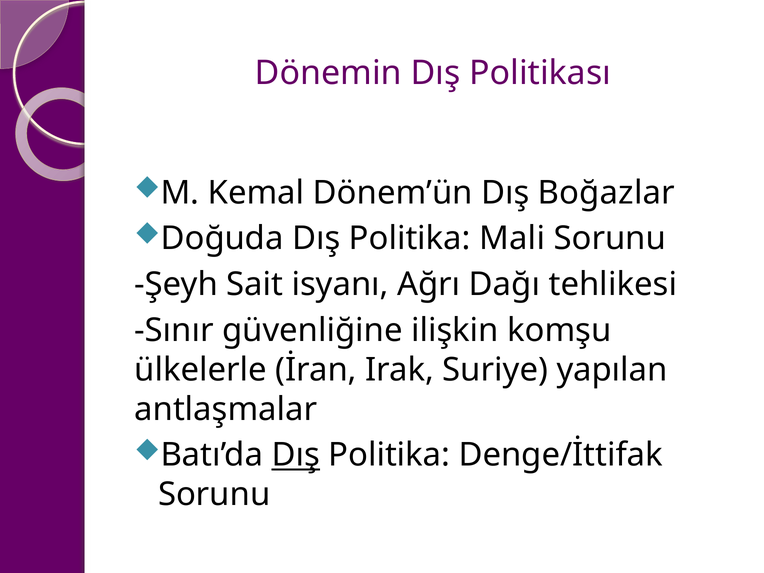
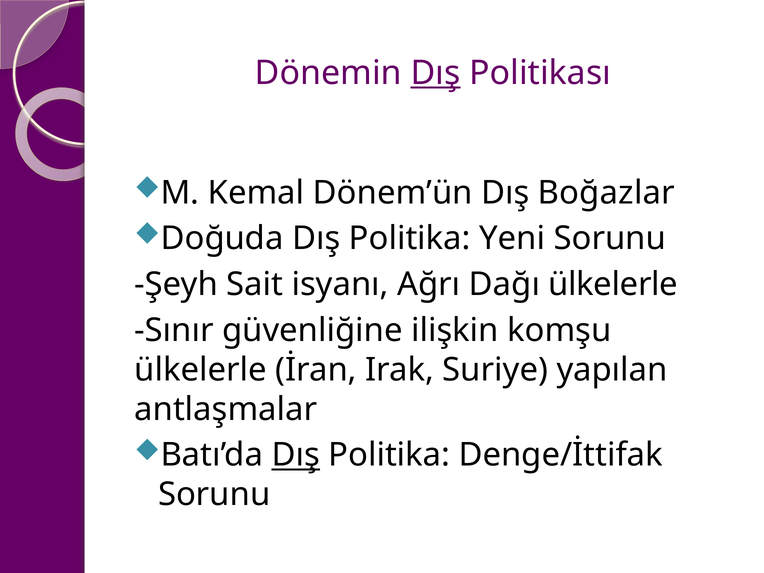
Dış at (436, 73) underline: none -> present
Mali: Mali -> Yeni
Dağı tehlikesi: tehlikesi -> ülkelerle
